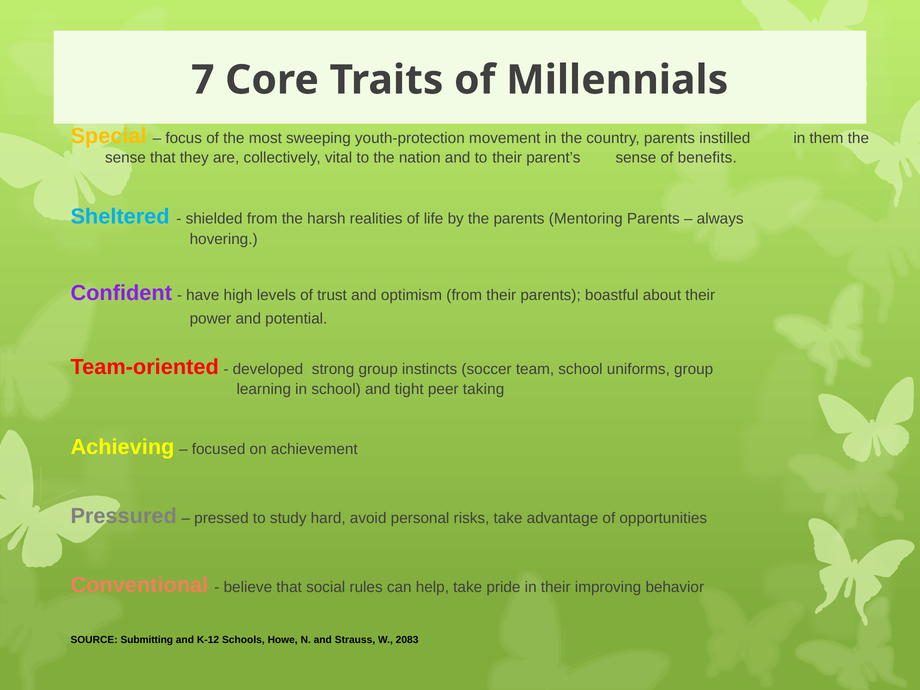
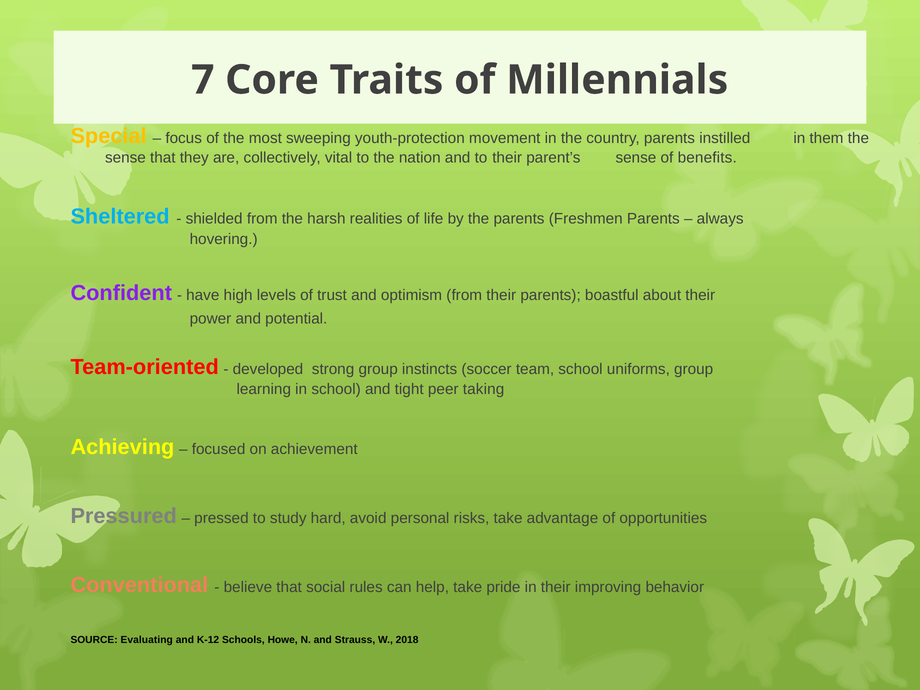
Mentoring: Mentoring -> Freshmen
Submitting: Submitting -> Evaluating
2083: 2083 -> 2018
